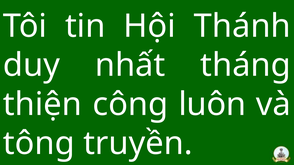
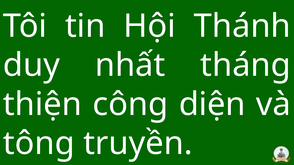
luôn: luôn -> diện
